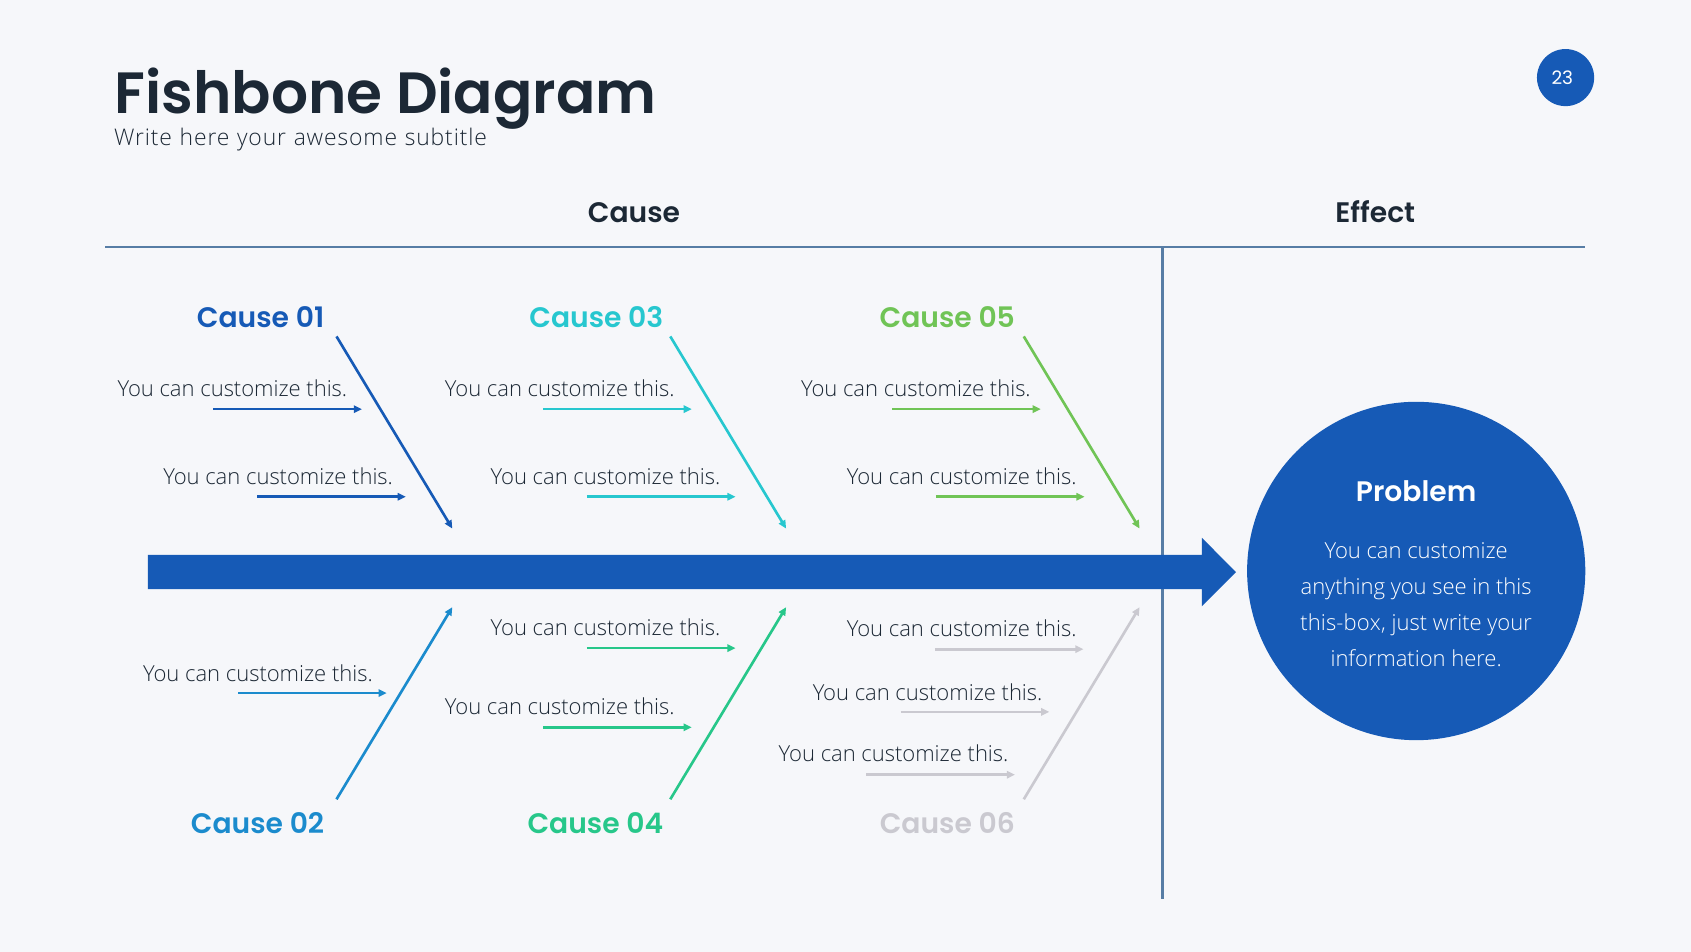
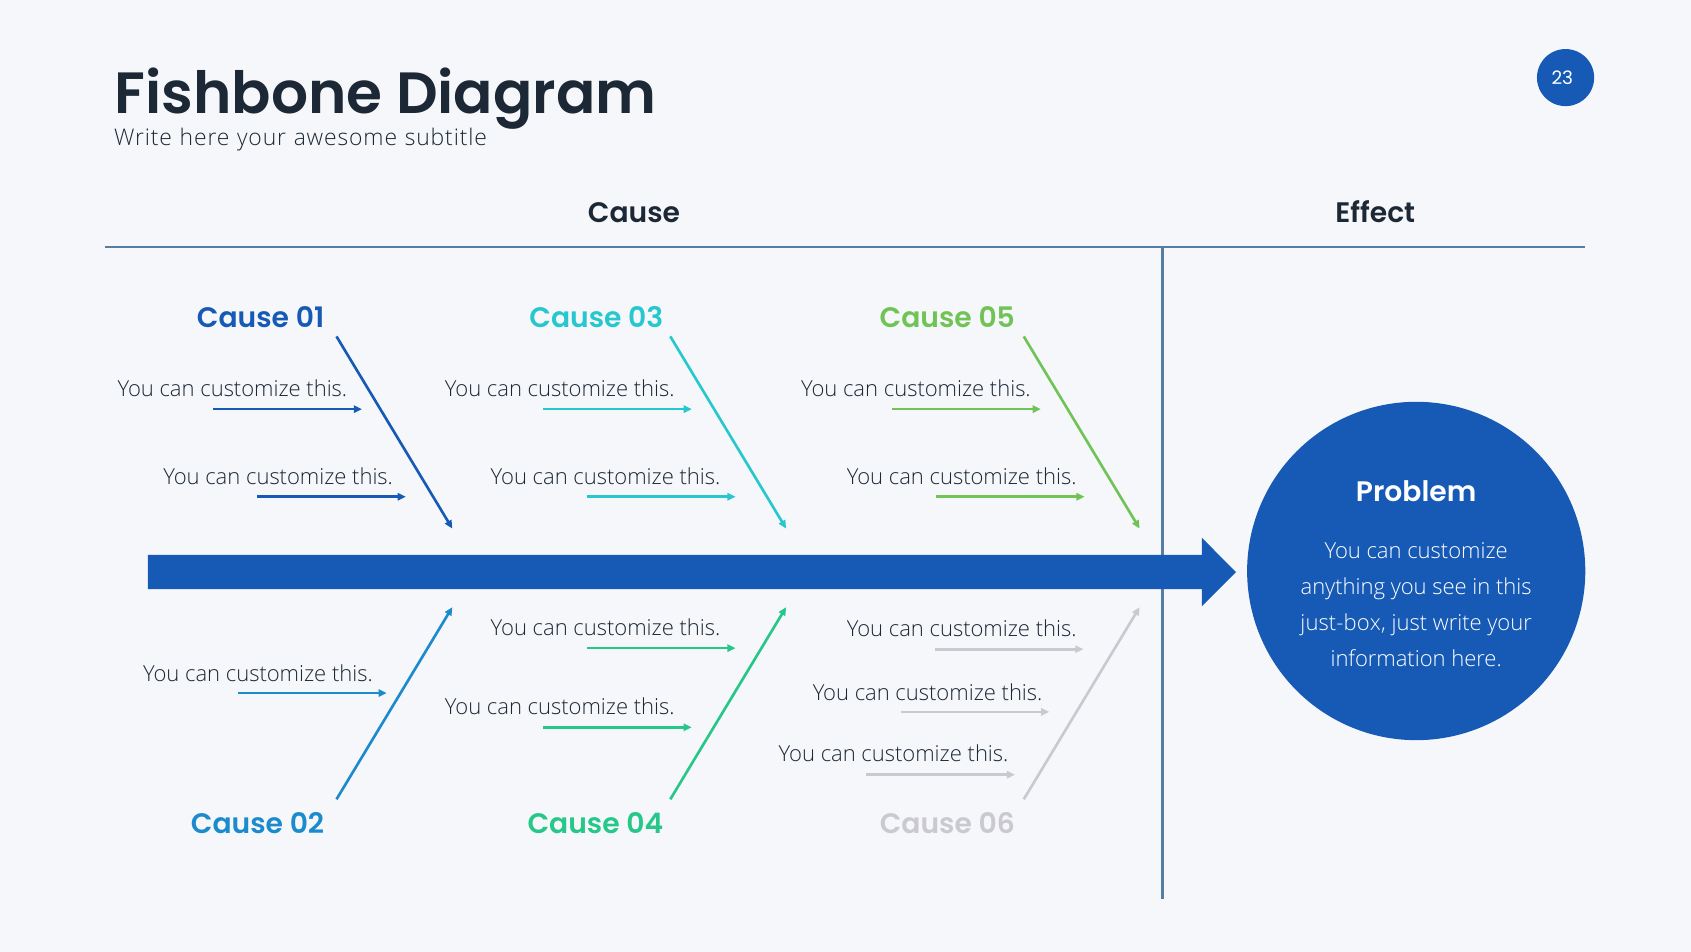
this-box: this-box -> just-box
